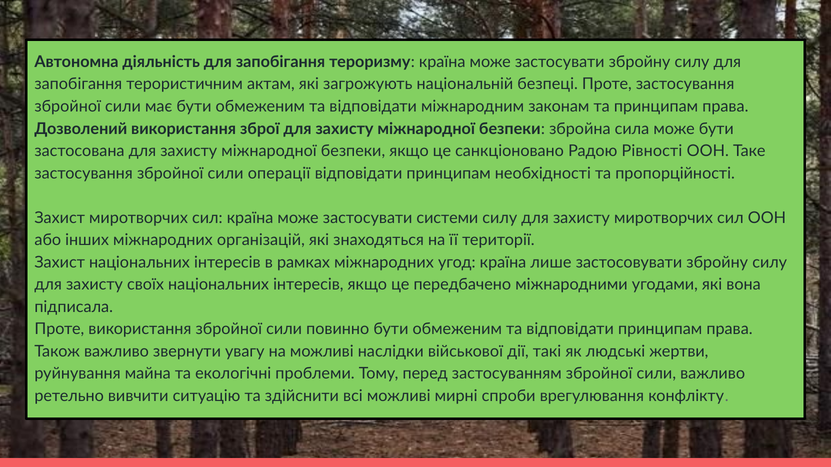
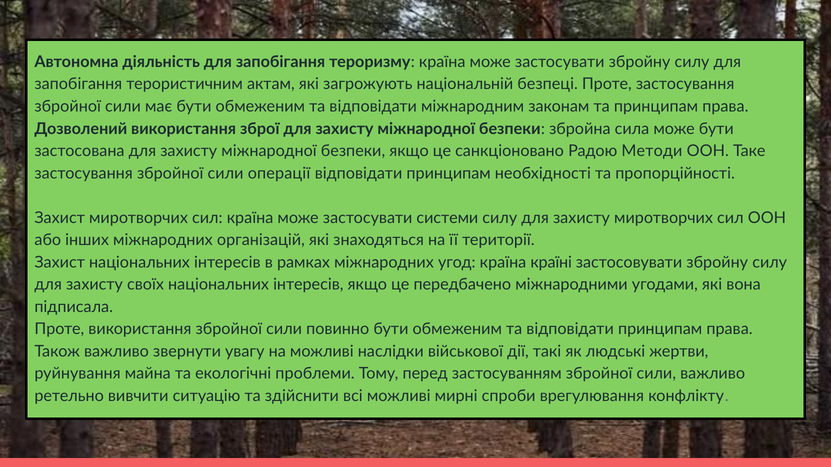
Рівності: Рівності -> Методи
лише: лише -> країні
